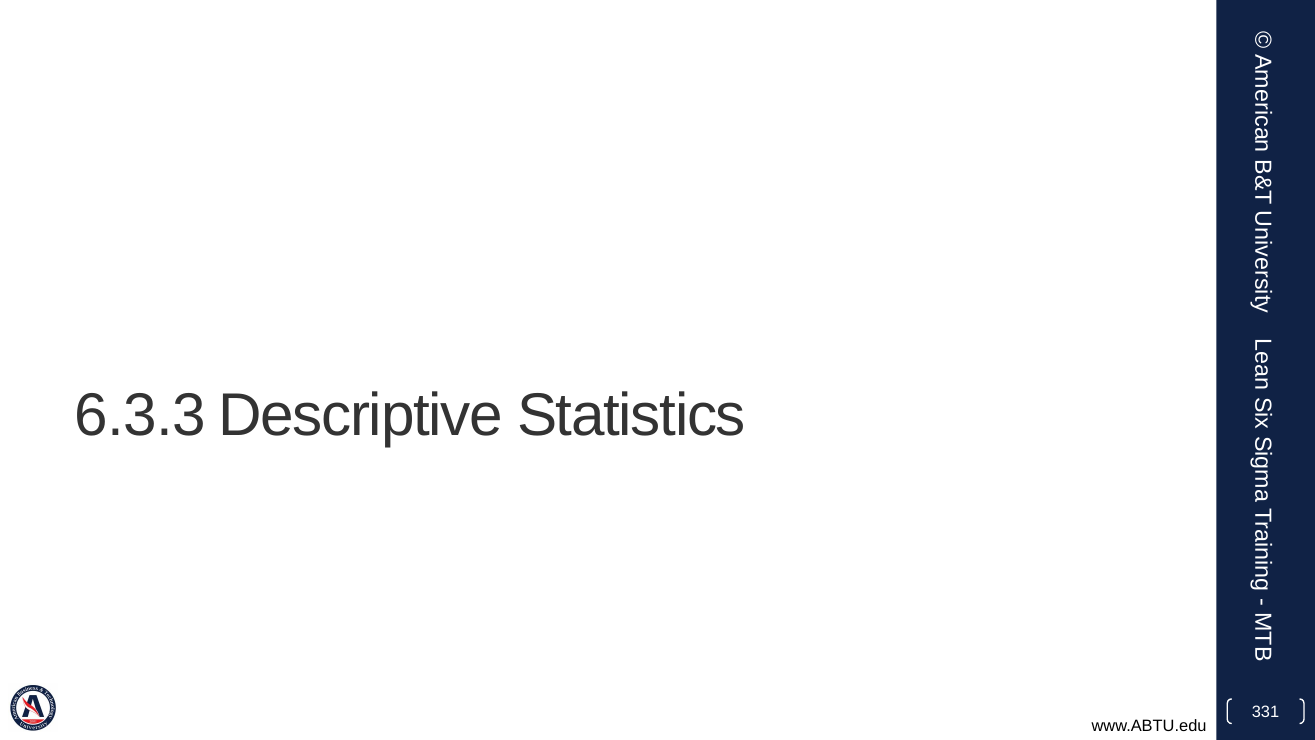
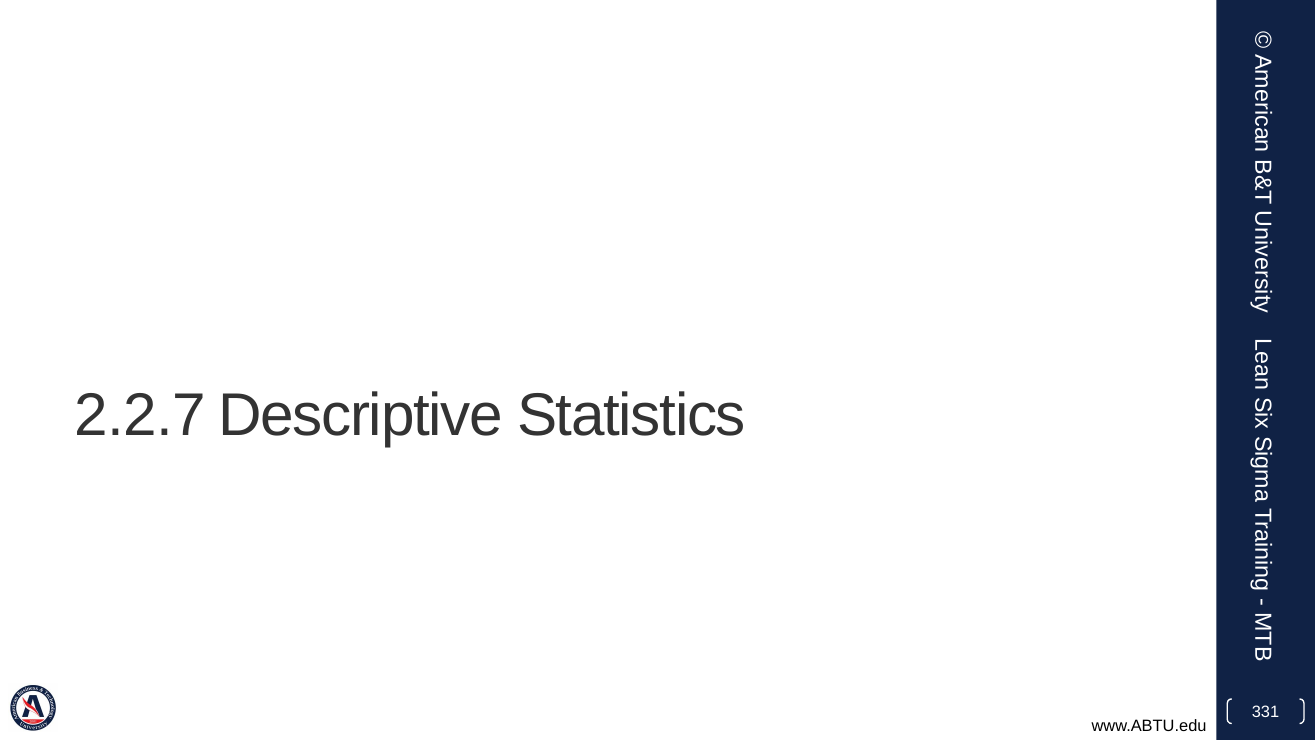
6.3.3: 6.3.3 -> 2.2.7
